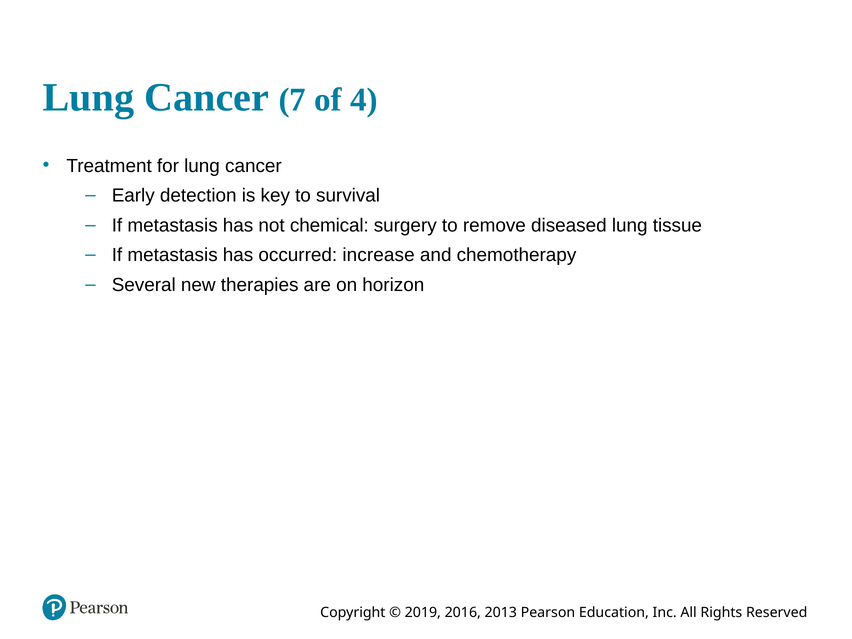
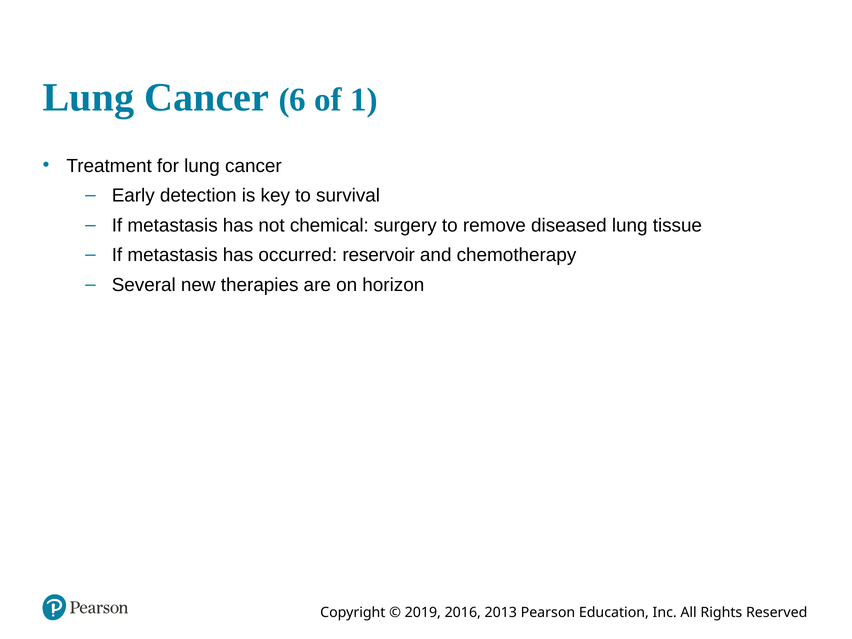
7: 7 -> 6
4: 4 -> 1
increase: increase -> reservoir
